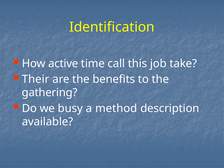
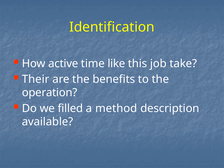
call: call -> like
gathering: gathering -> operation
busy: busy -> filled
